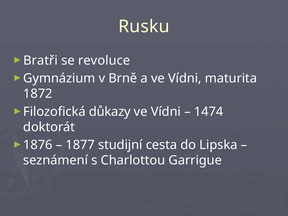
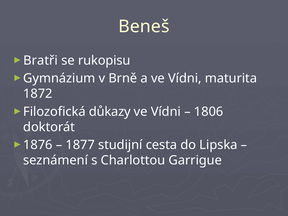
Rusku: Rusku -> Beneš
revoluce: revoluce -> rukopisu
1474: 1474 -> 1806
